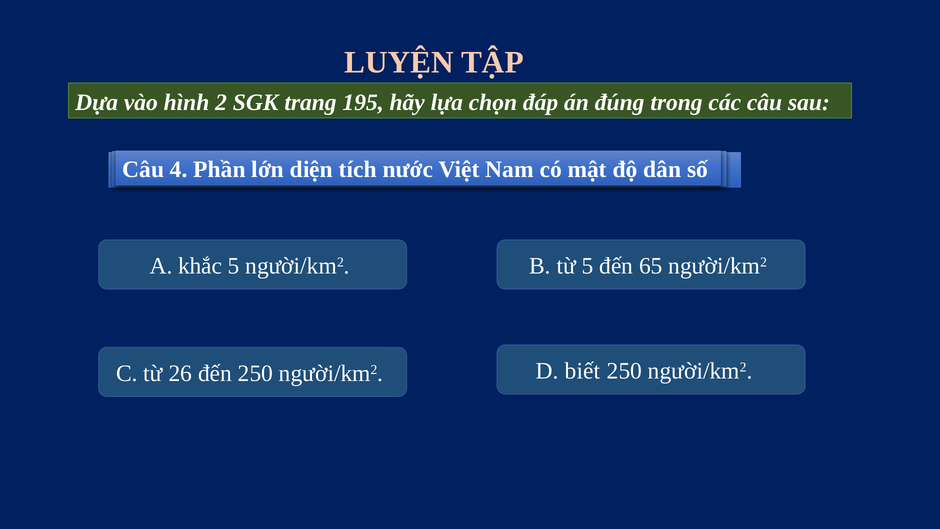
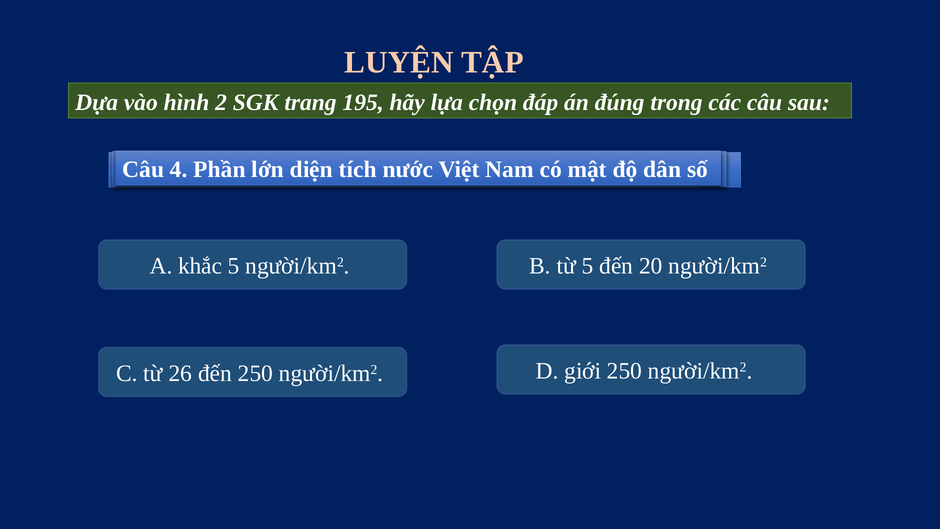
65: 65 -> 20
biết: biết -> giới
